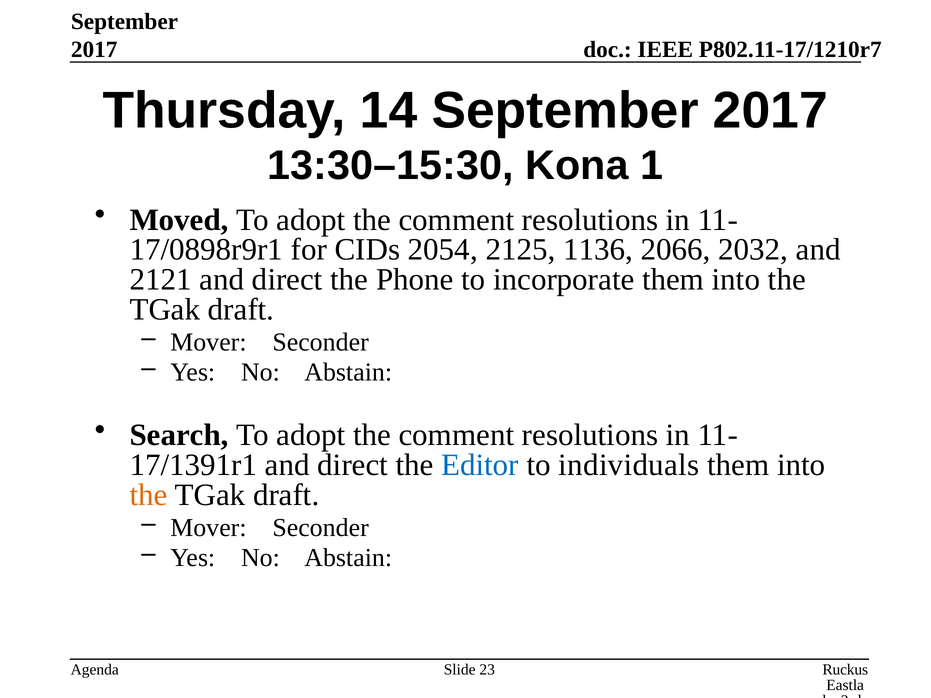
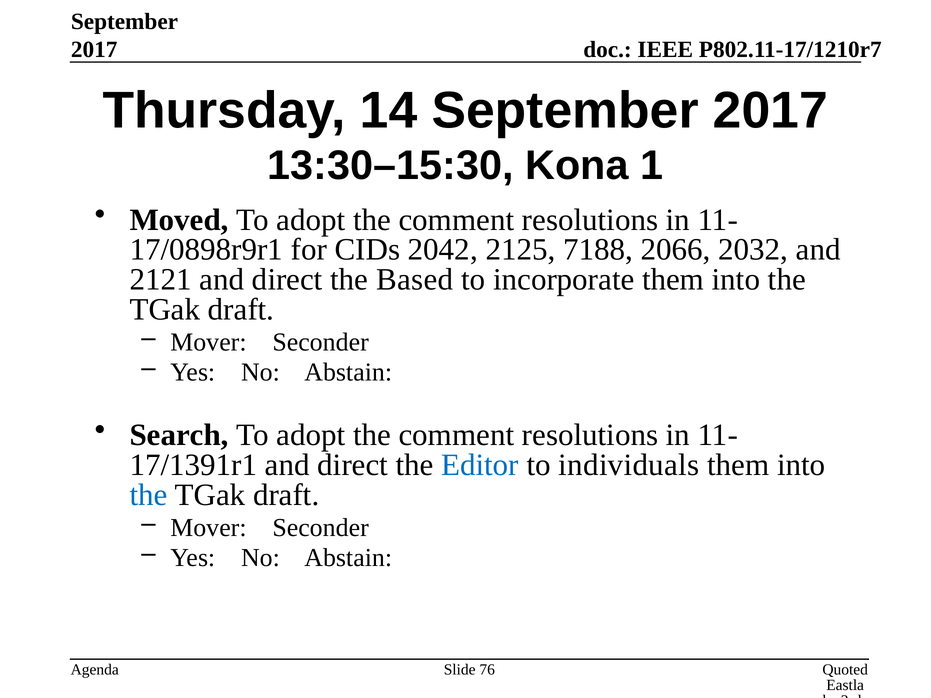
2054: 2054 -> 2042
1136: 1136 -> 7188
Phone: Phone -> Based
the at (149, 495) colour: orange -> blue
Ruckus: Ruckus -> Quoted
23: 23 -> 76
